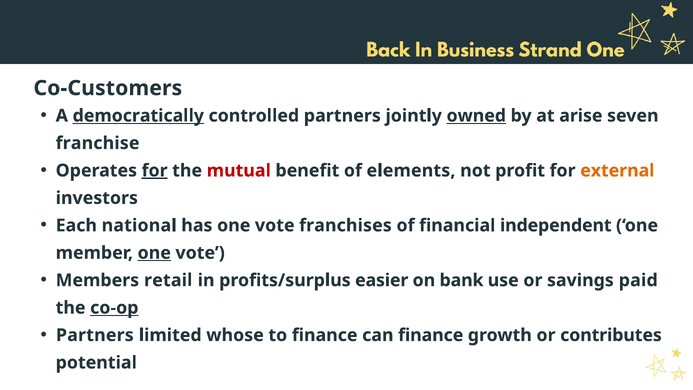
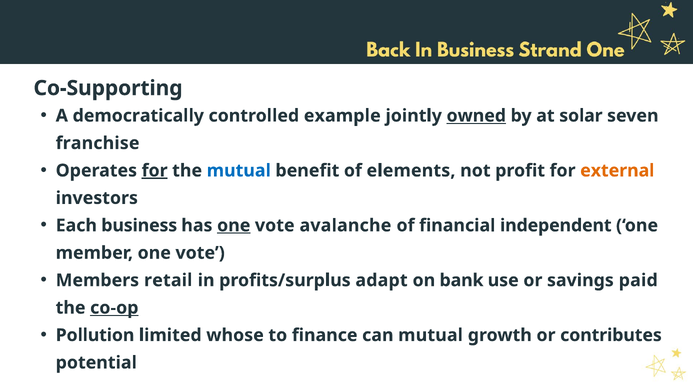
Co-Customers: Co-Customers -> Co-Supporting
democratically underline: present -> none
controlled partners: partners -> example
arise: arise -> solar
mutual at (239, 171) colour: red -> blue
national: national -> business
one at (234, 225) underline: none -> present
franchises: franchises -> avalanche
one at (154, 253) underline: present -> none
easier: easier -> adapt
Partners at (95, 335): Partners -> Pollution
can finance: finance -> mutual
